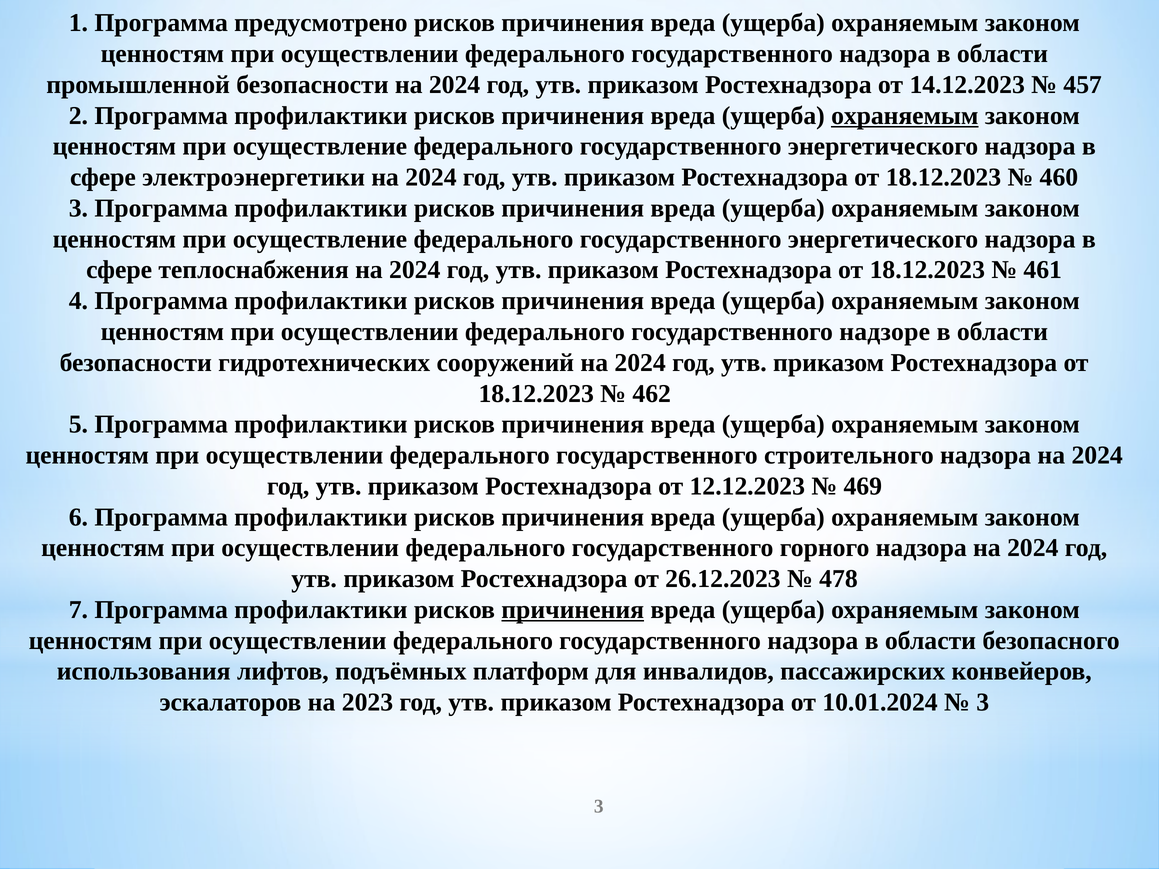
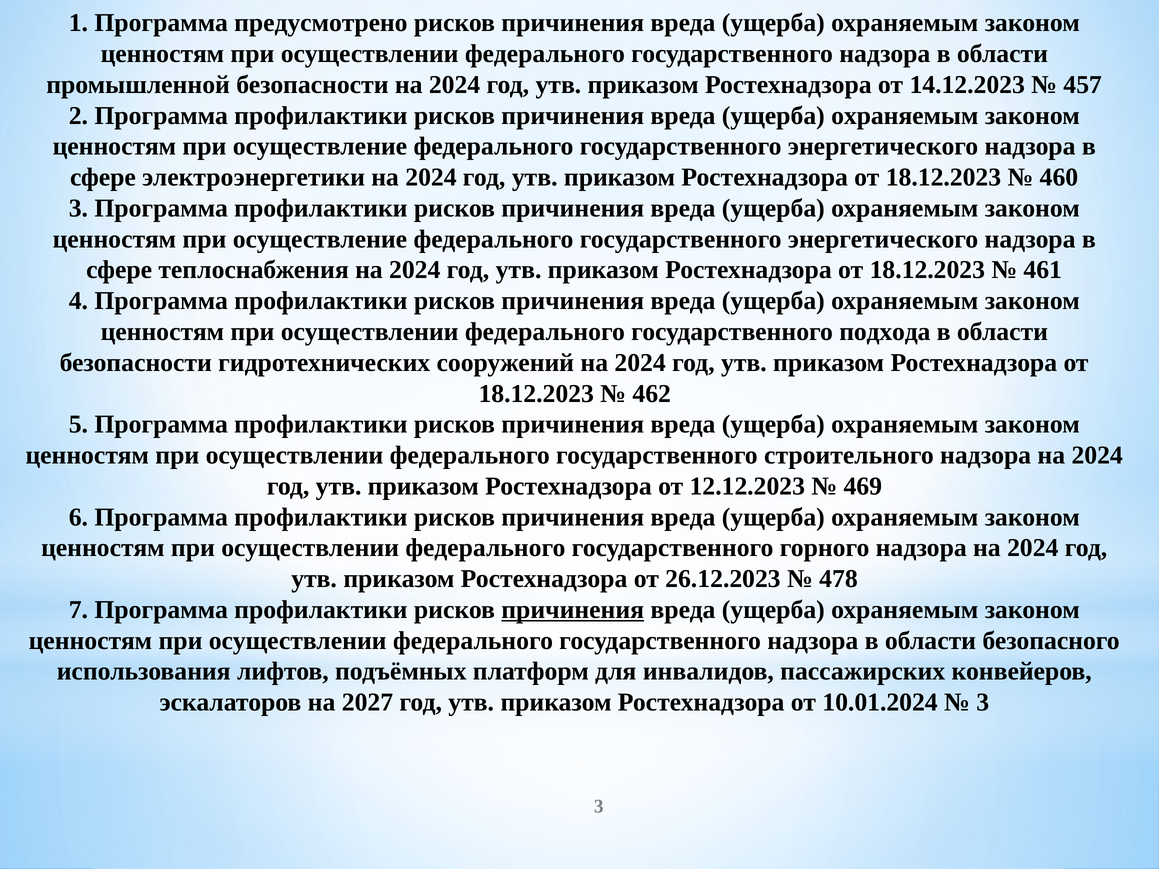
охраняемым at (905, 116) underline: present -> none
надзоре: надзоре -> подхода
2023: 2023 -> 2027
